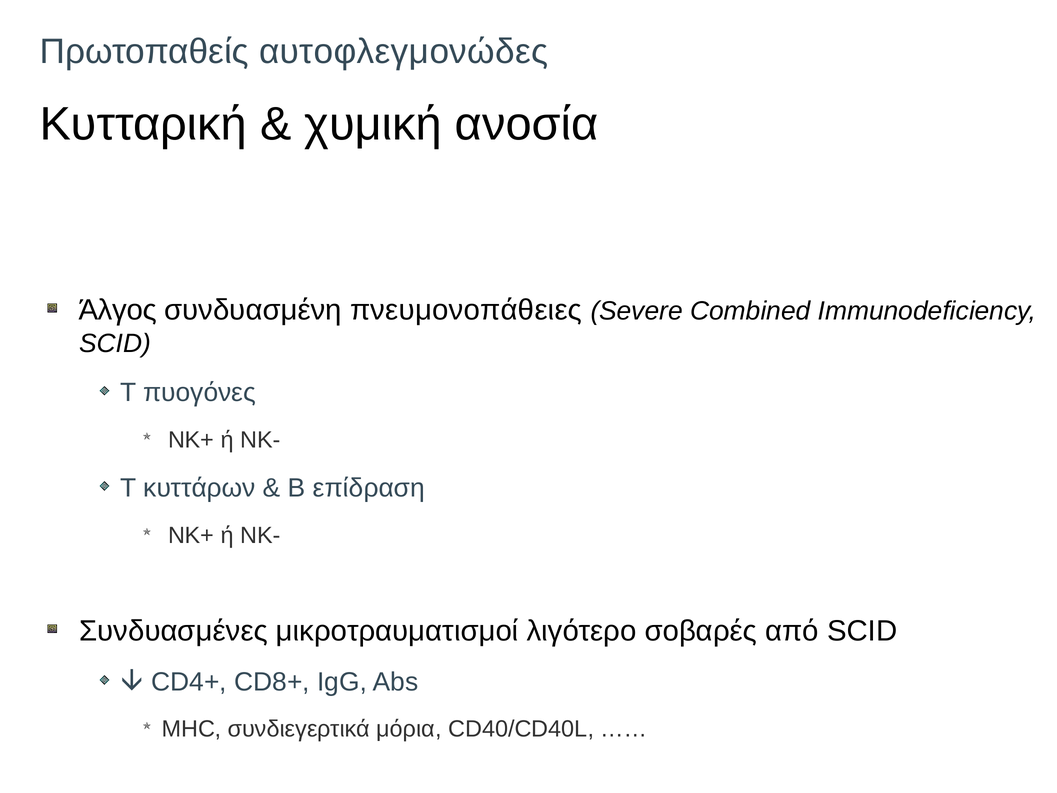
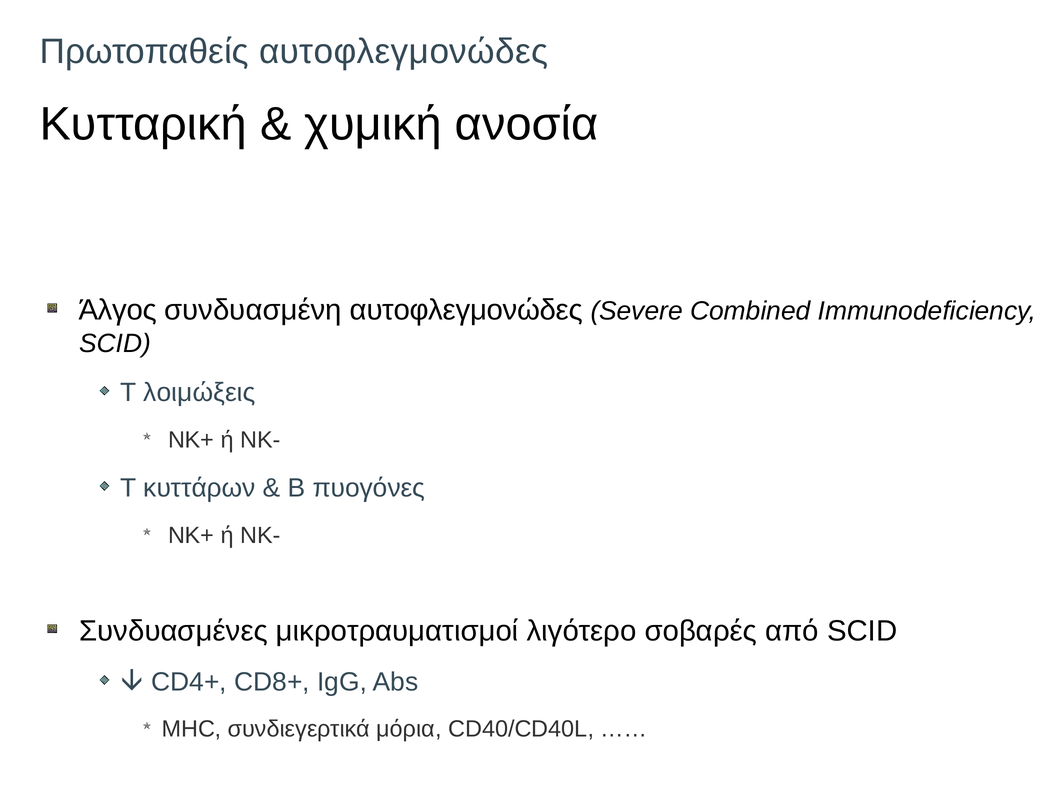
συνδυασμένη πνευμονοπάθειες: πνευμονοπάθειες -> αυτοφλεγμονώδες
πυογόνες: πυογόνες -> λοιμώξεις
επίδραση: επίδραση -> πυογόνες
